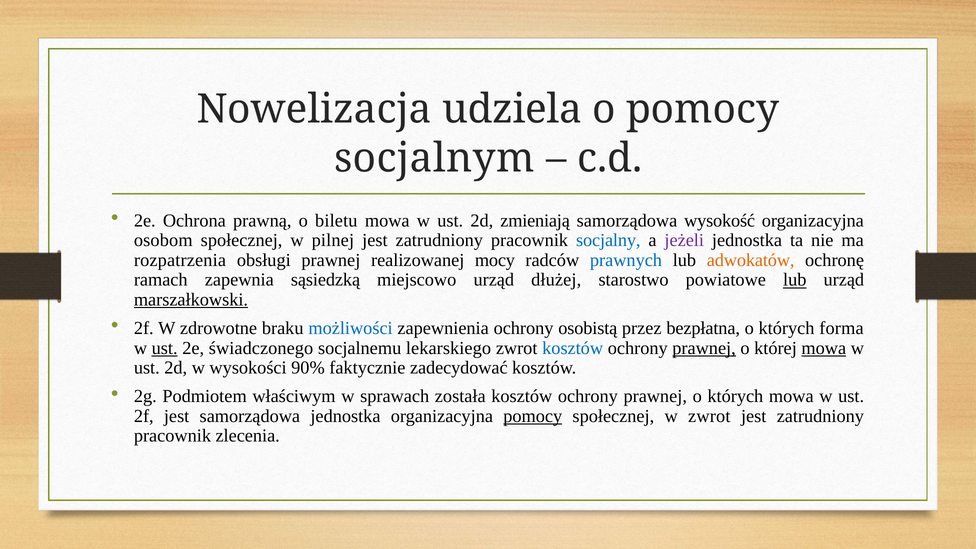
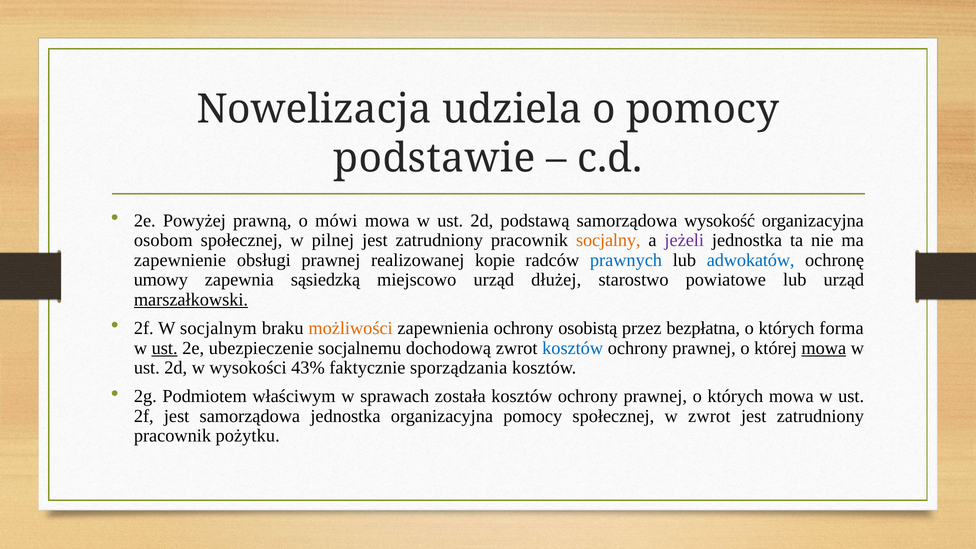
socjalnym: socjalnym -> podstawie
Ochrona: Ochrona -> Powyżej
biletu: biletu -> mówi
zmieniają: zmieniają -> podstawą
socjalny colour: blue -> orange
rozpatrzenia: rozpatrzenia -> zapewnienie
mocy: mocy -> kopie
adwokatów colour: orange -> blue
ramach: ramach -> umowy
lub at (795, 280) underline: present -> none
zdrowotne: zdrowotne -> socjalnym
możliwości colour: blue -> orange
świadczonego: świadczonego -> ubezpieczenie
lekarskiego: lekarskiego -> dochodową
prawnej at (704, 348) underline: present -> none
90%: 90% -> 43%
zadecydować: zadecydować -> sporządzania
pomocy at (533, 416) underline: present -> none
zlecenia: zlecenia -> pożytku
